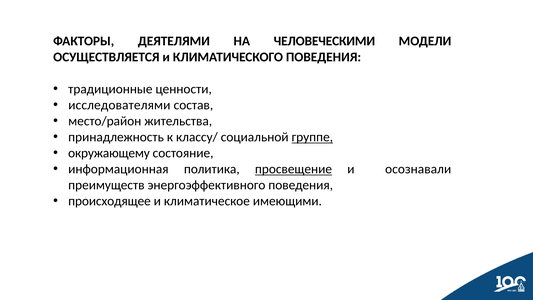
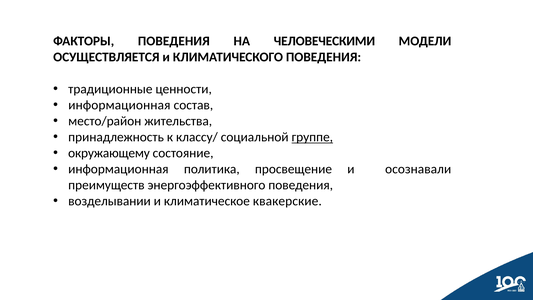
ФАКТОРЫ ДЕЯТЕЛЯМИ: ДЕЯТЕЛЯМИ -> ПОВЕДЕНИЯ
исследователями at (119, 105): исследователями -> информационная
просвещение underline: present -> none
происходящее: происходящее -> возделывании
имеющими: имеющими -> квакерские
